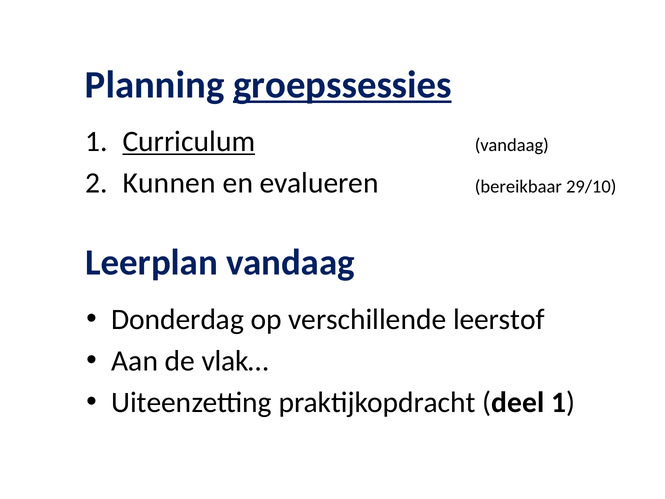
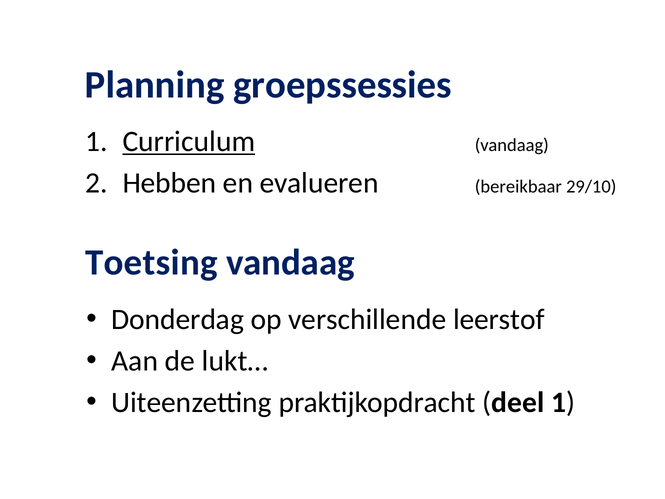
groepssessies underline: present -> none
Kunnen: Kunnen -> Hebben
Leerplan: Leerplan -> Toetsing
vlak…: vlak… -> lukt…
